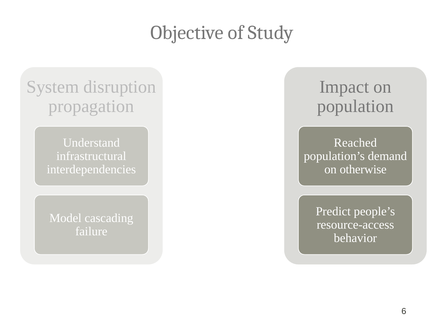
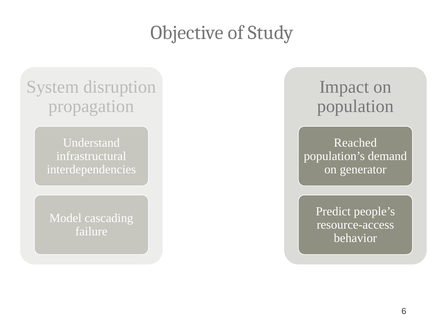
otherwise: otherwise -> generator
